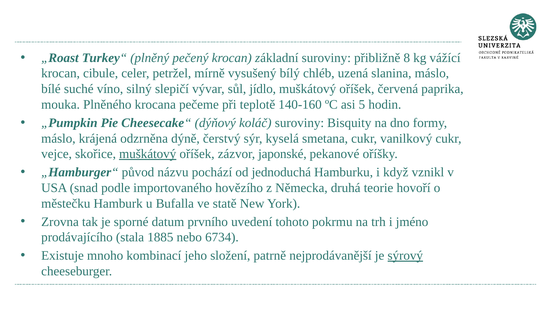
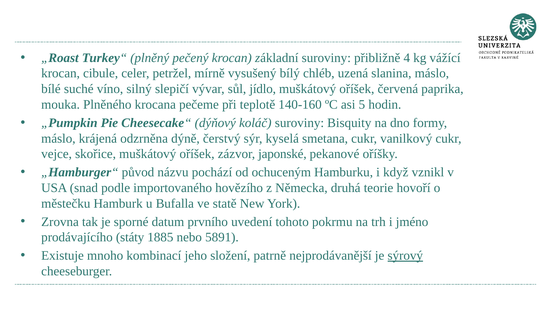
8: 8 -> 4
muškátový at (148, 154) underline: present -> none
jednoduchá: jednoduchá -> ochuceným
stala: stala -> státy
6734: 6734 -> 5891
